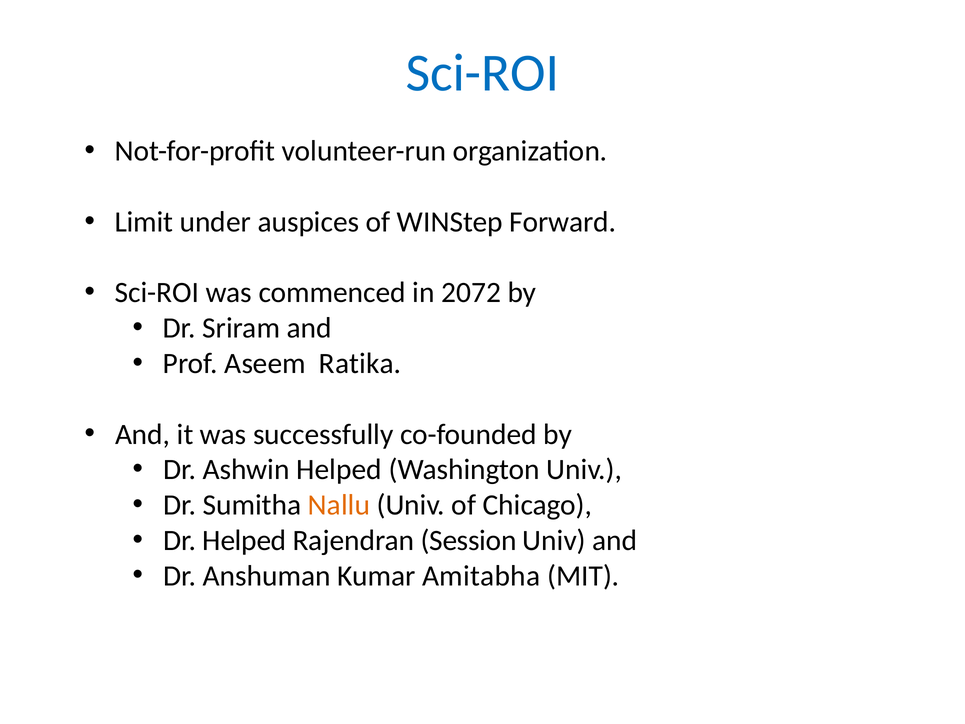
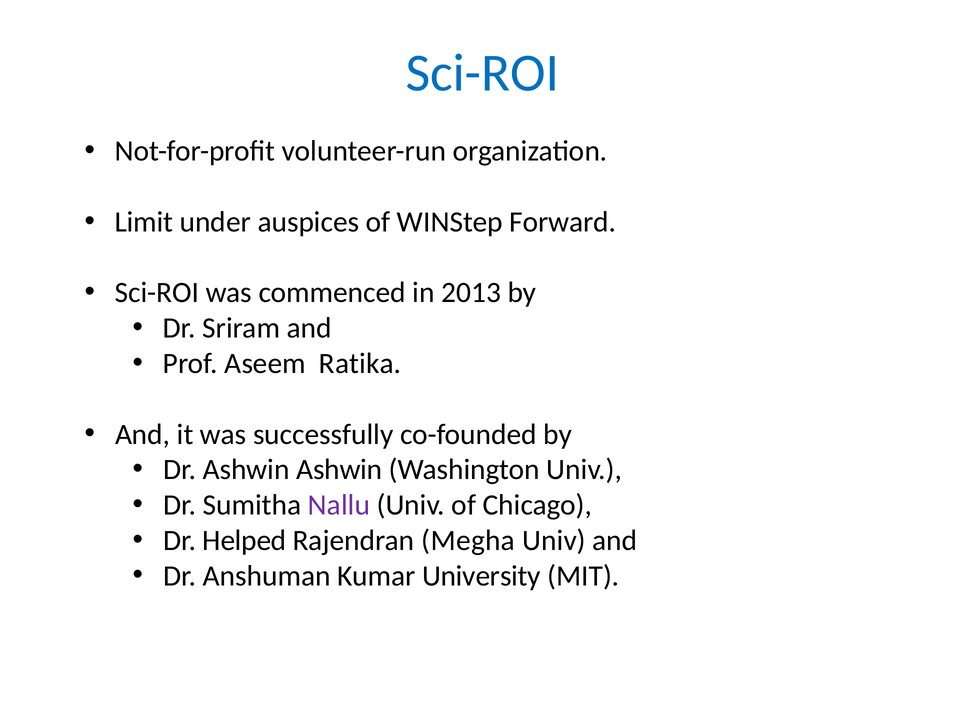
2072: 2072 -> 2013
Ashwin Helped: Helped -> Ashwin
Nallu colour: orange -> purple
Session: Session -> Megha
Amitabha: Amitabha -> University
